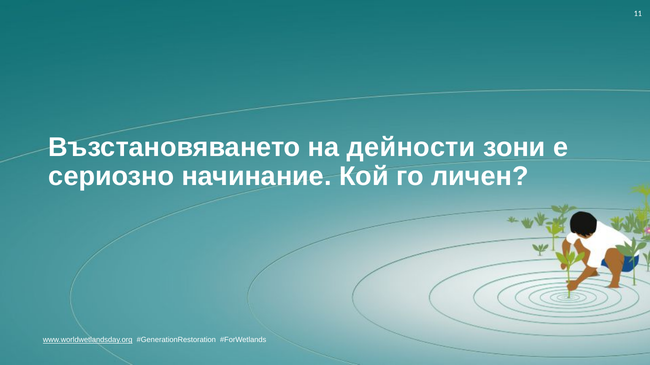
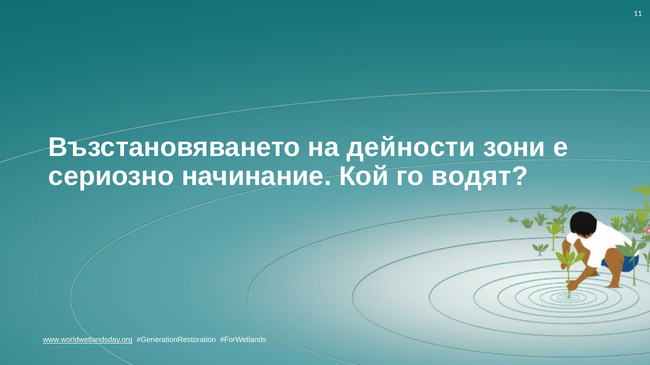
личен: личен -> водят
